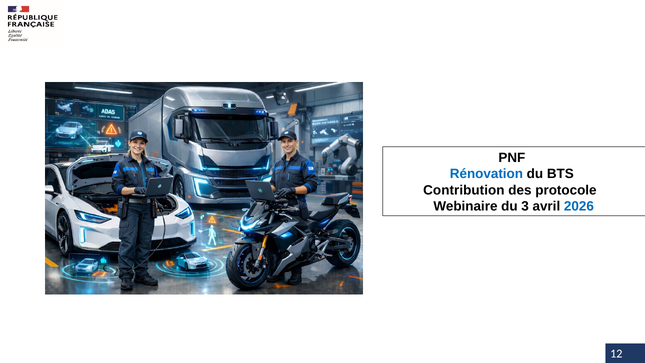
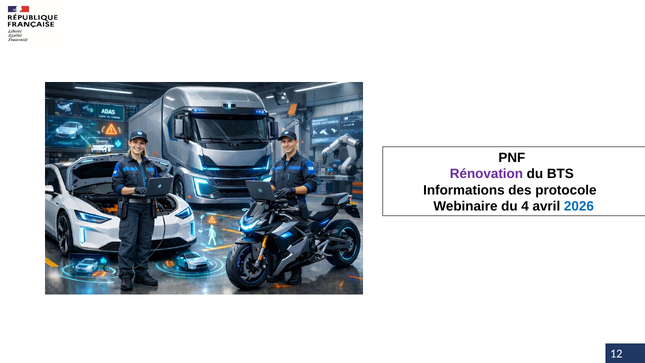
Rénovation colour: blue -> purple
Contribution: Contribution -> Informations
3: 3 -> 4
